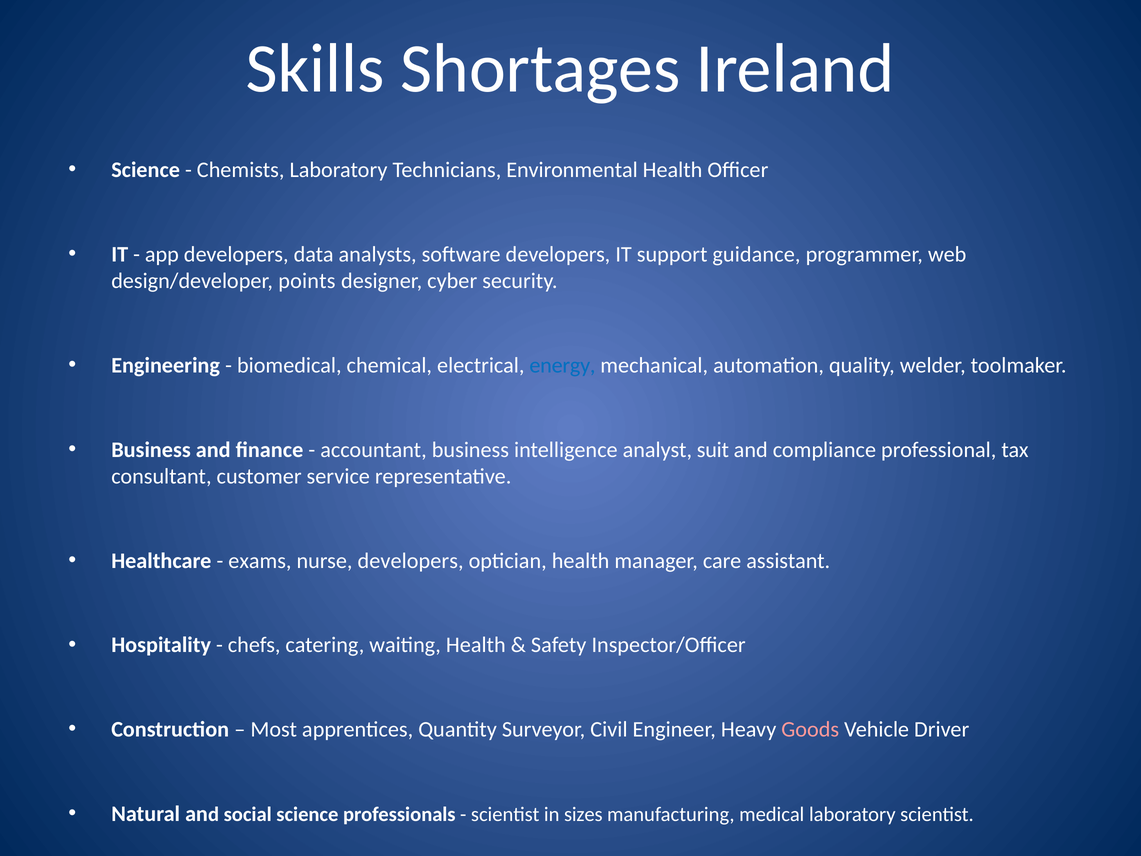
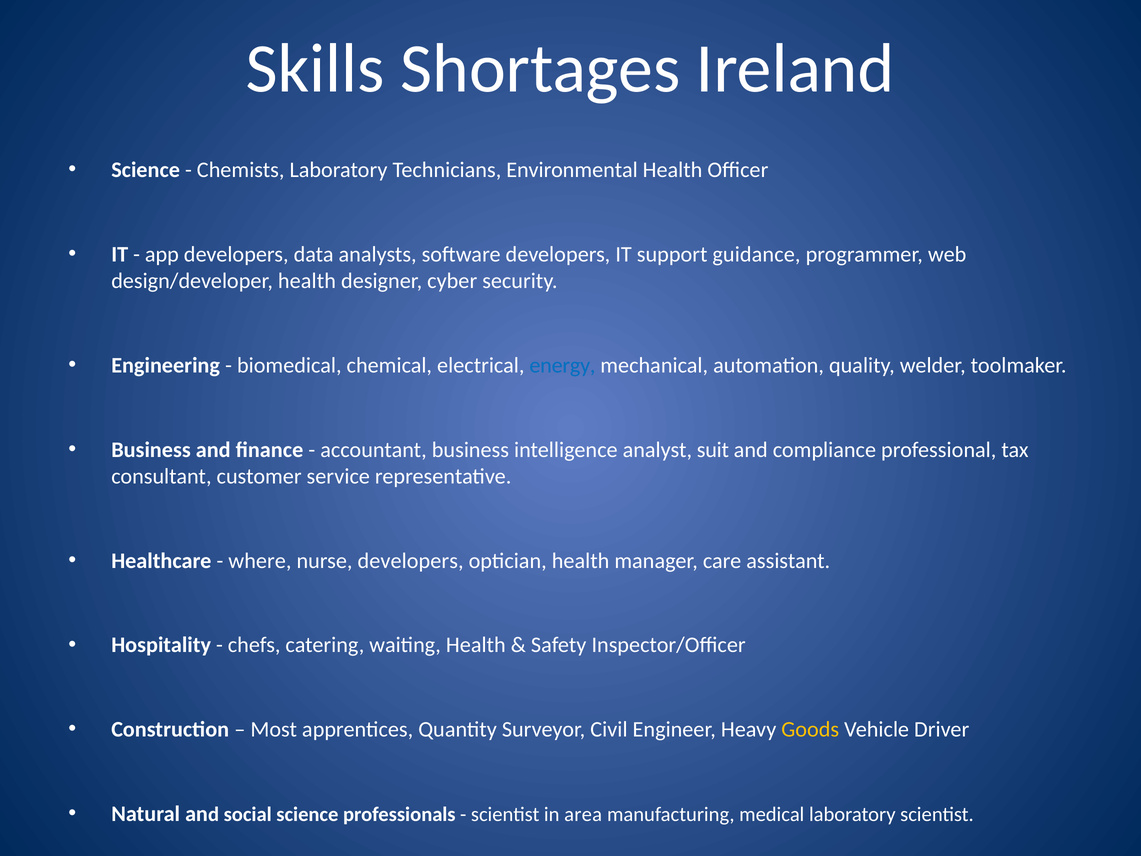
design/developer points: points -> health
exams: exams -> where
Goods colour: pink -> yellow
sizes: sizes -> area
